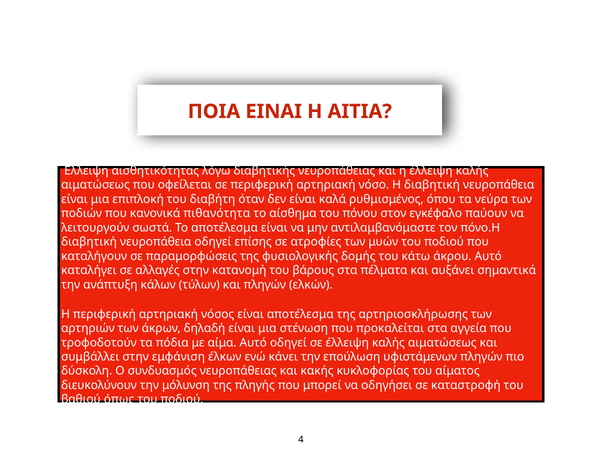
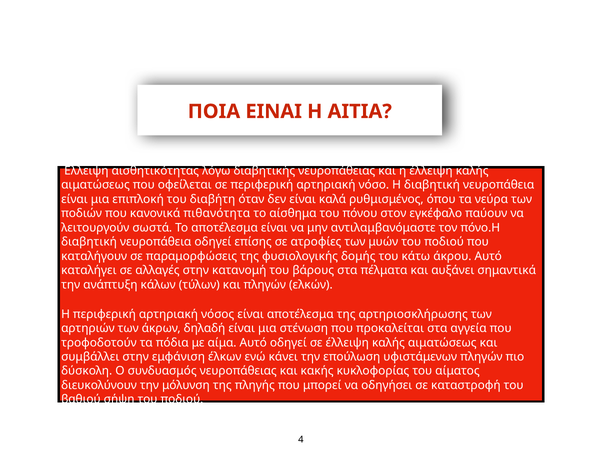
όπως: όπως -> σήψη
